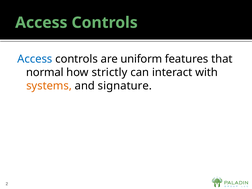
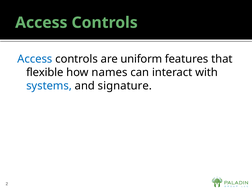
normal: normal -> flexible
strictly: strictly -> names
systems colour: orange -> blue
